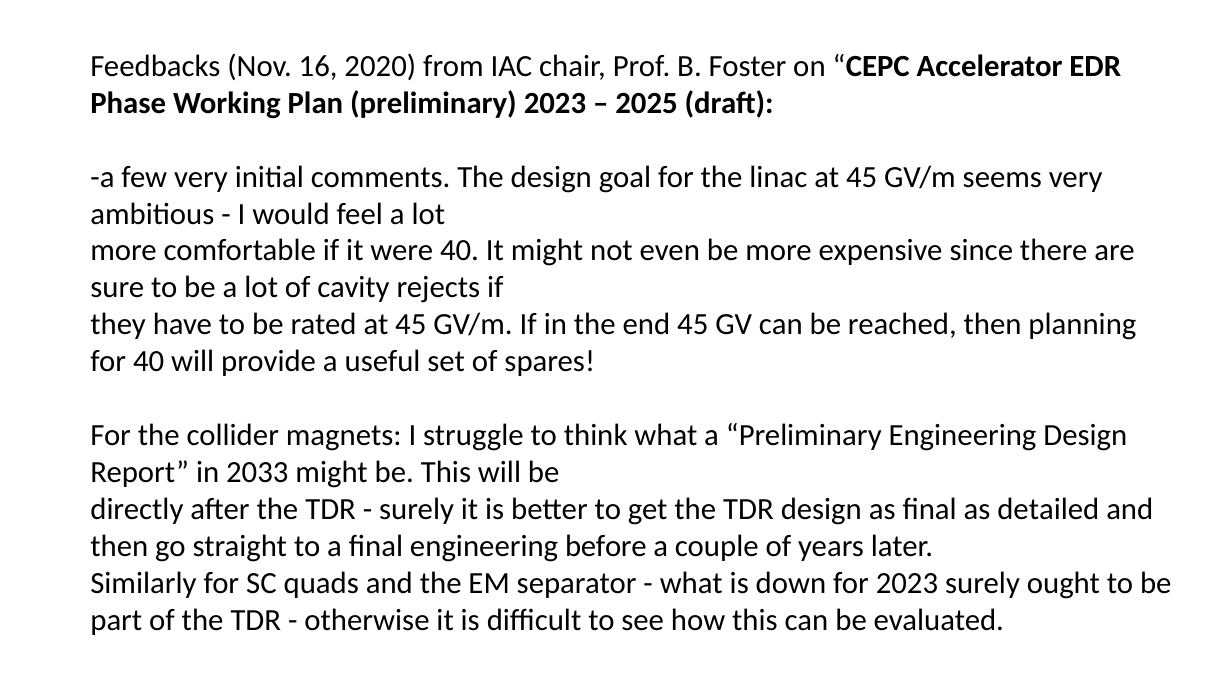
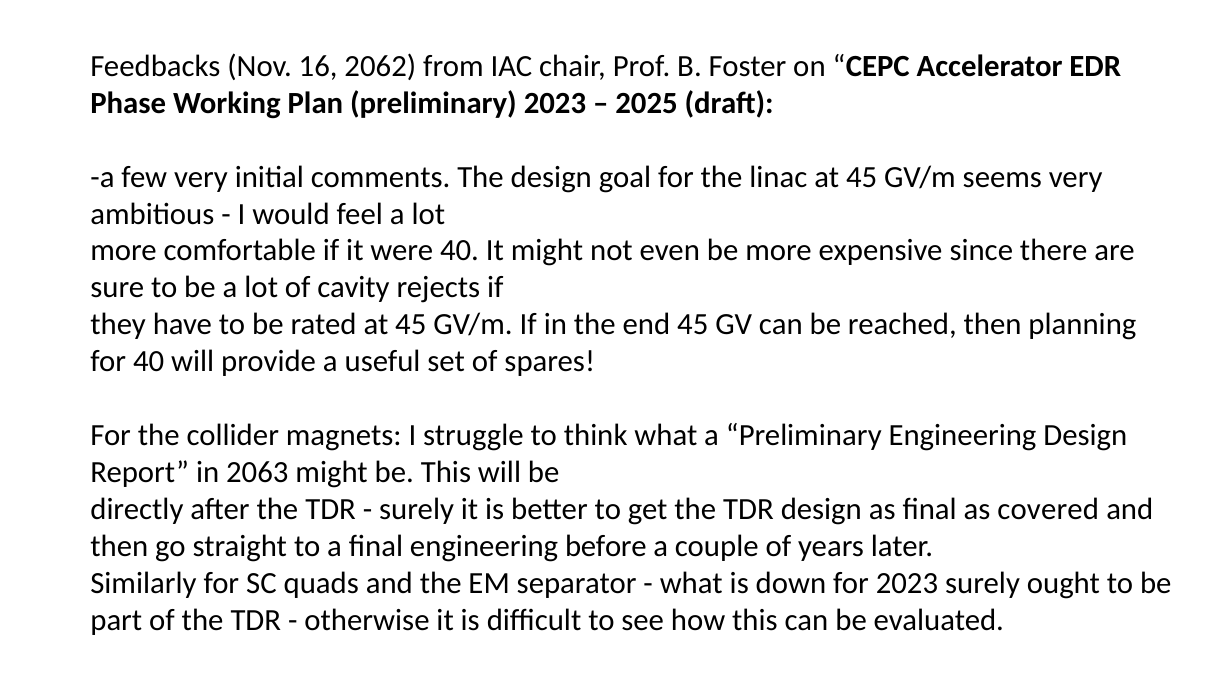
2020: 2020 -> 2062
2033: 2033 -> 2063
detailed: detailed -> covered
